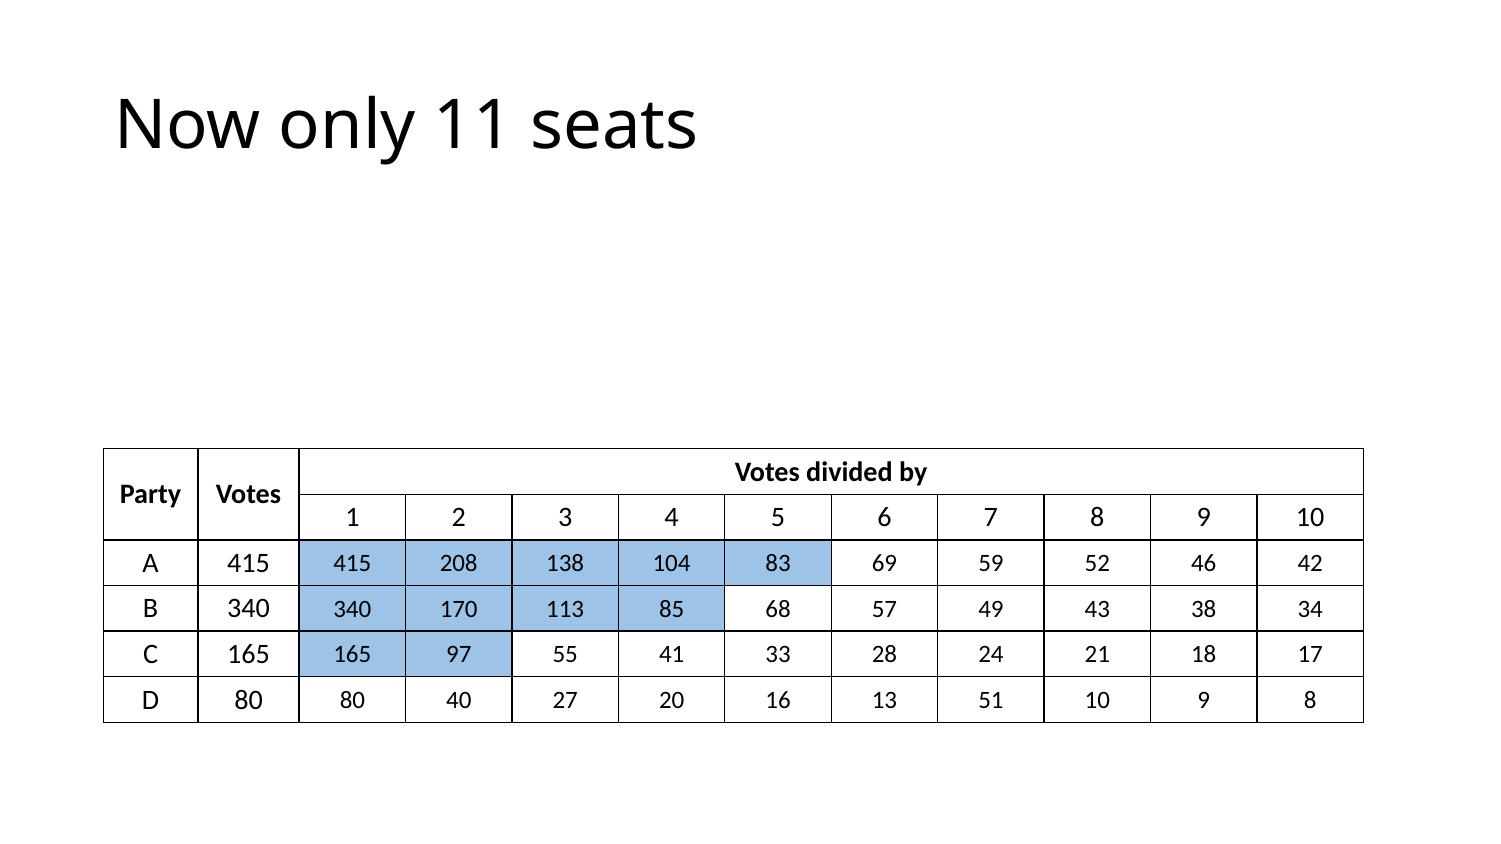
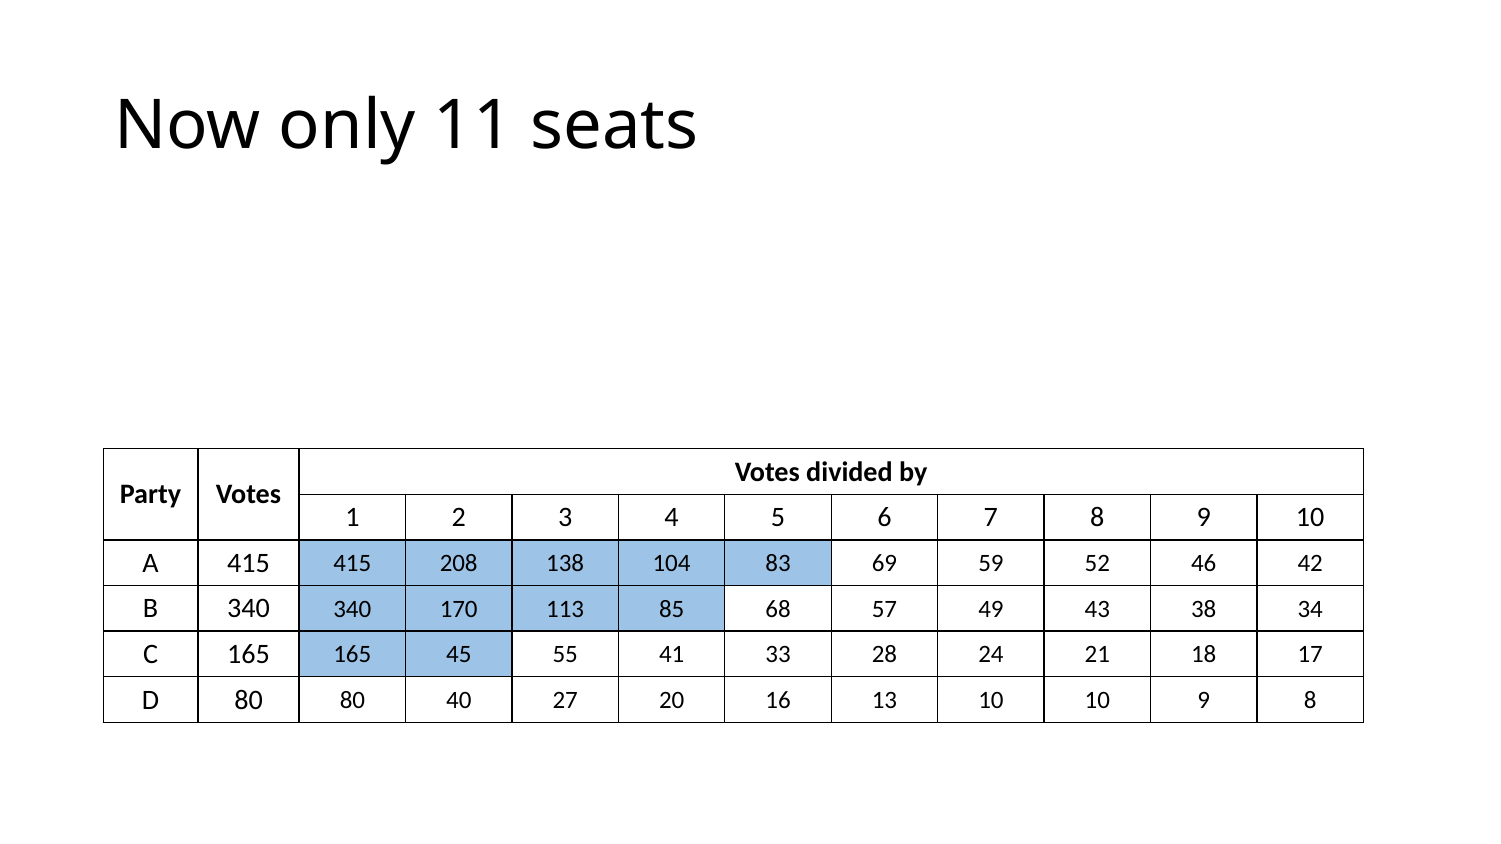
97: 97 -> 45
13 51: 51 -> 10
